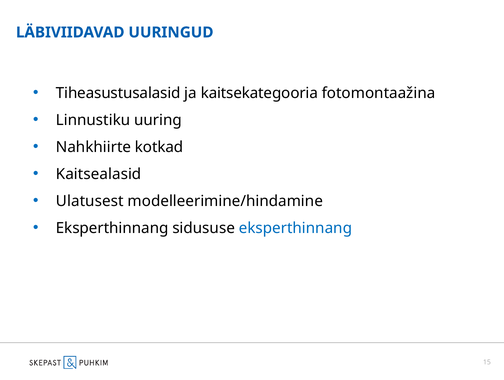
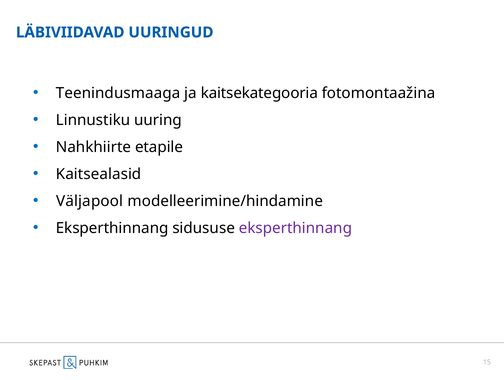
Tiheasustusalasid: Tiheasustusalasid -> Teenindusmaaga
kotkad: kotkad -> etapile
Ulatusest: Ulatusest -> Väljapool
eksperthinnang at (295, 228) colour: blue -> purple
